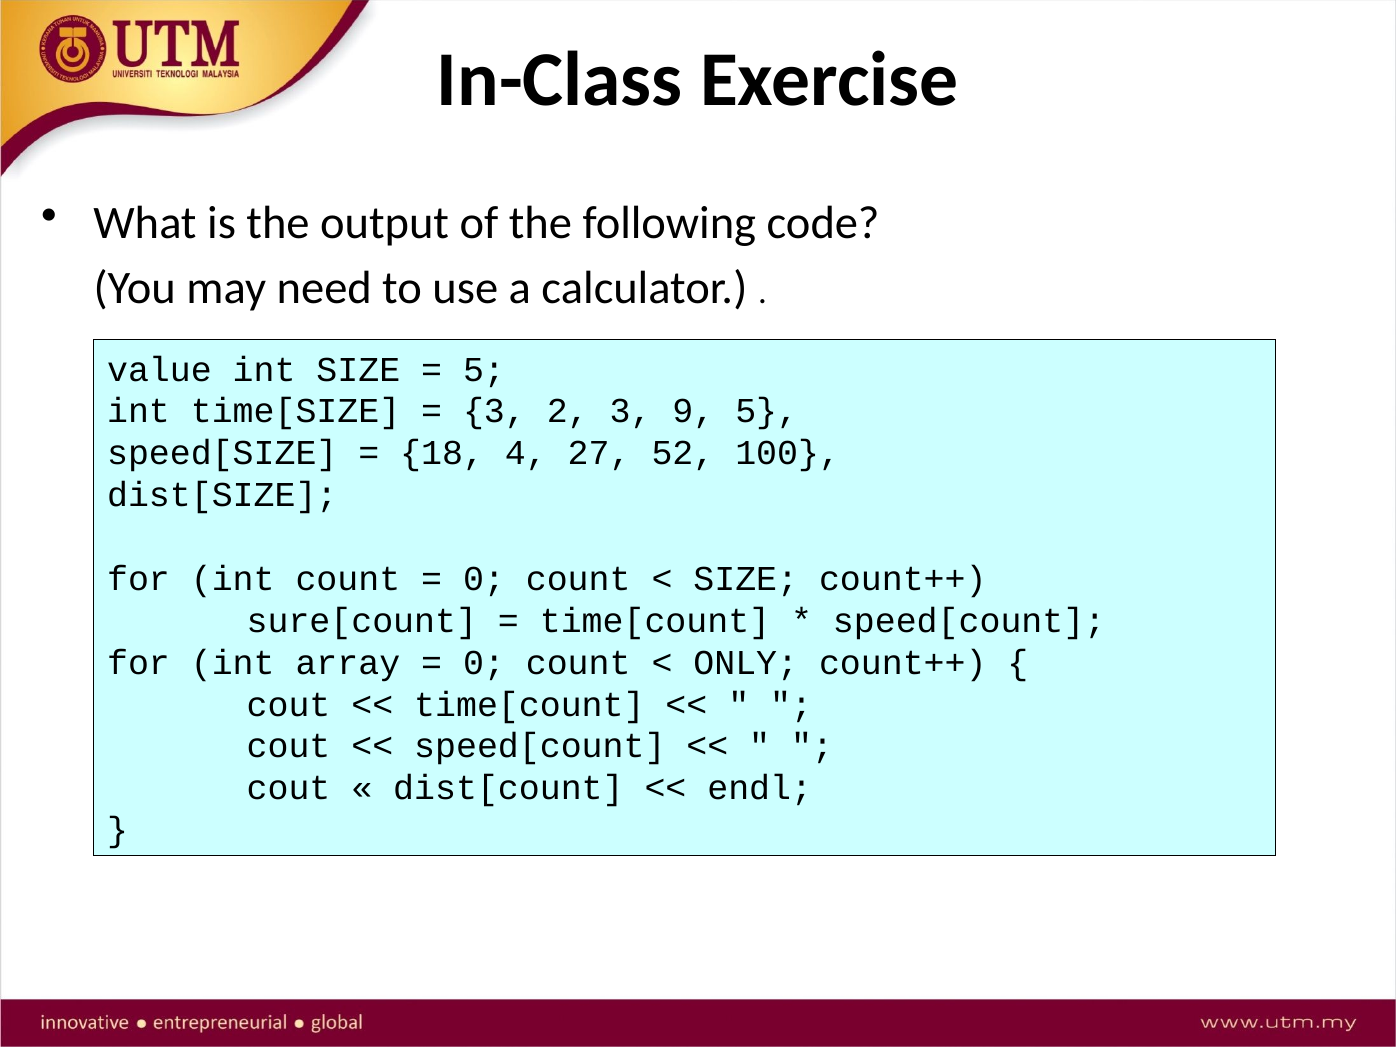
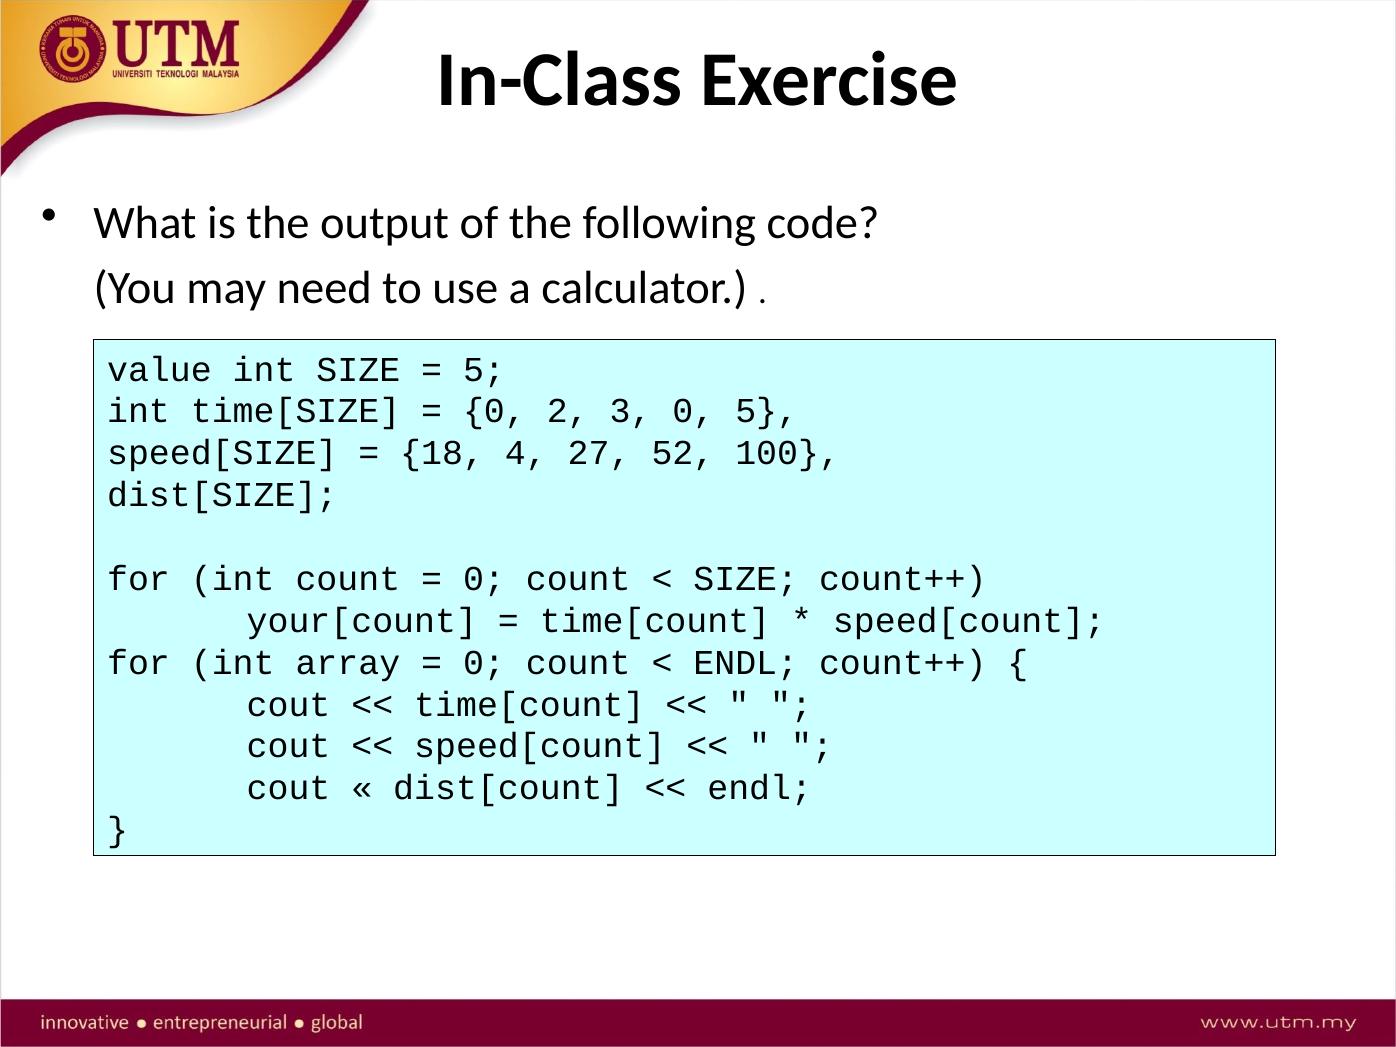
3 at (494, 411): 3 -> 0
3 9: 9 -> 0
sure[count: sure[count -> your[count
ONLY at (746, 663): ONLY -> ENDL
